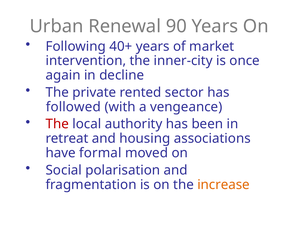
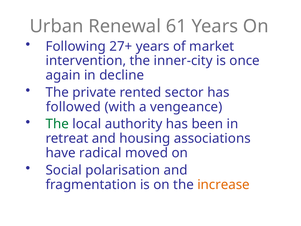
90: 90 -> 61
40+: 40+ -> 27+
The at (57, 124) colour: red -> green
formal: formal -> radical
